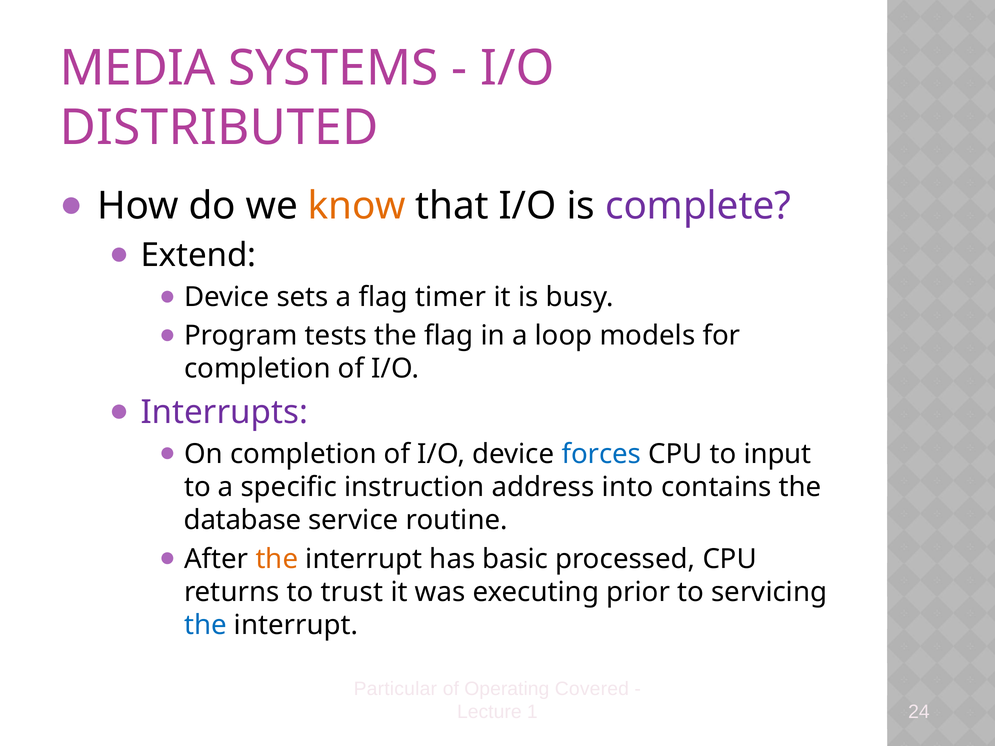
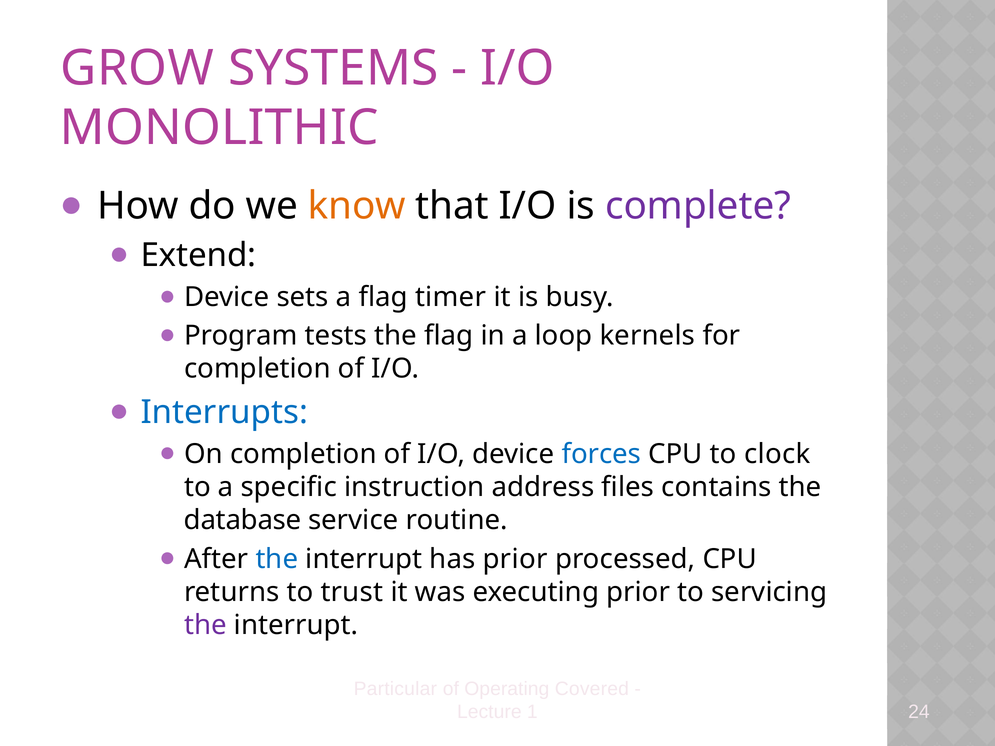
MEDIA: MEDIA -> GROW
DISTRIBUTED: DISTRIBUTED -> MONOLITHIC
models: models -> kernels
Interrupts colour: purple -> blue
input: input -> clock
into: into -> files
the at (277, 559) colour: orange -> blue
has basic: basic -> prior
the at (205, 625) colour: blue -> purple
